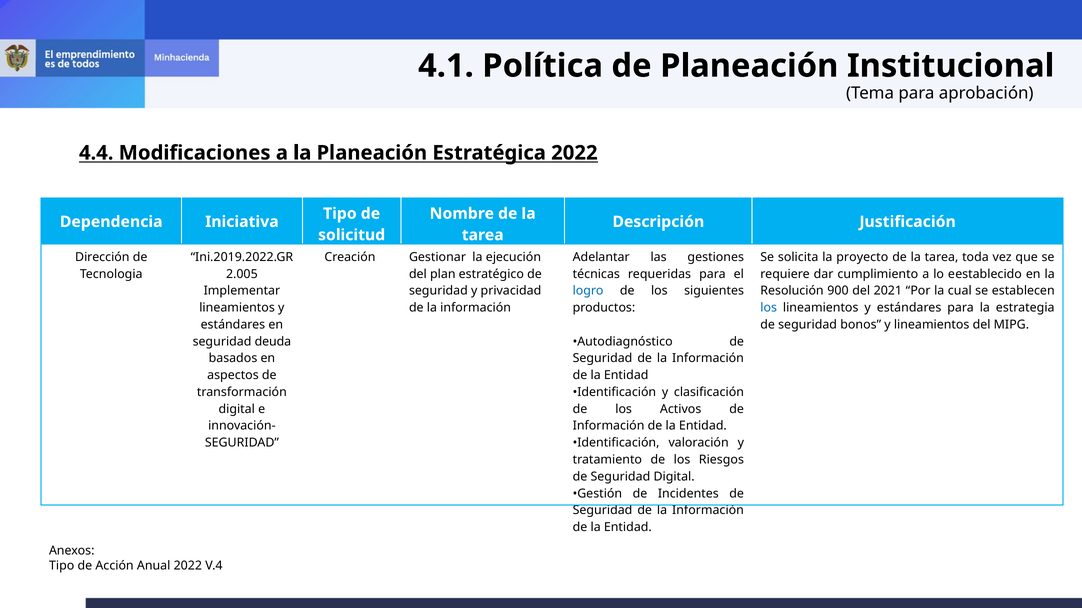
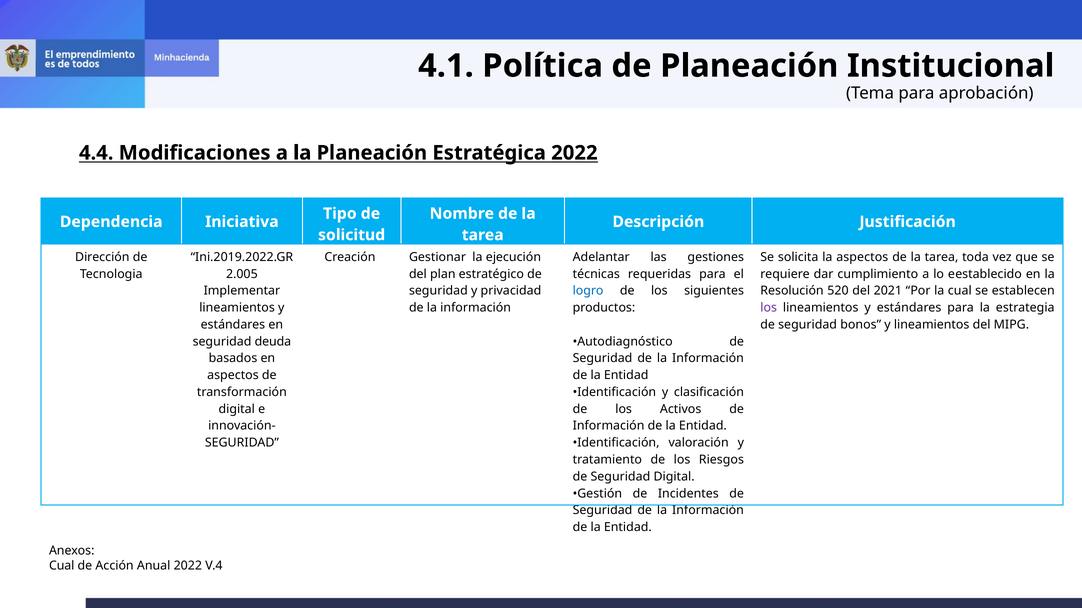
la proyecto: proyecto -> aspectos
900: 900 -> 520
los at (769, 308) colour: blue -> purple
Tipo at (62, 566): Tipo -> Cual
